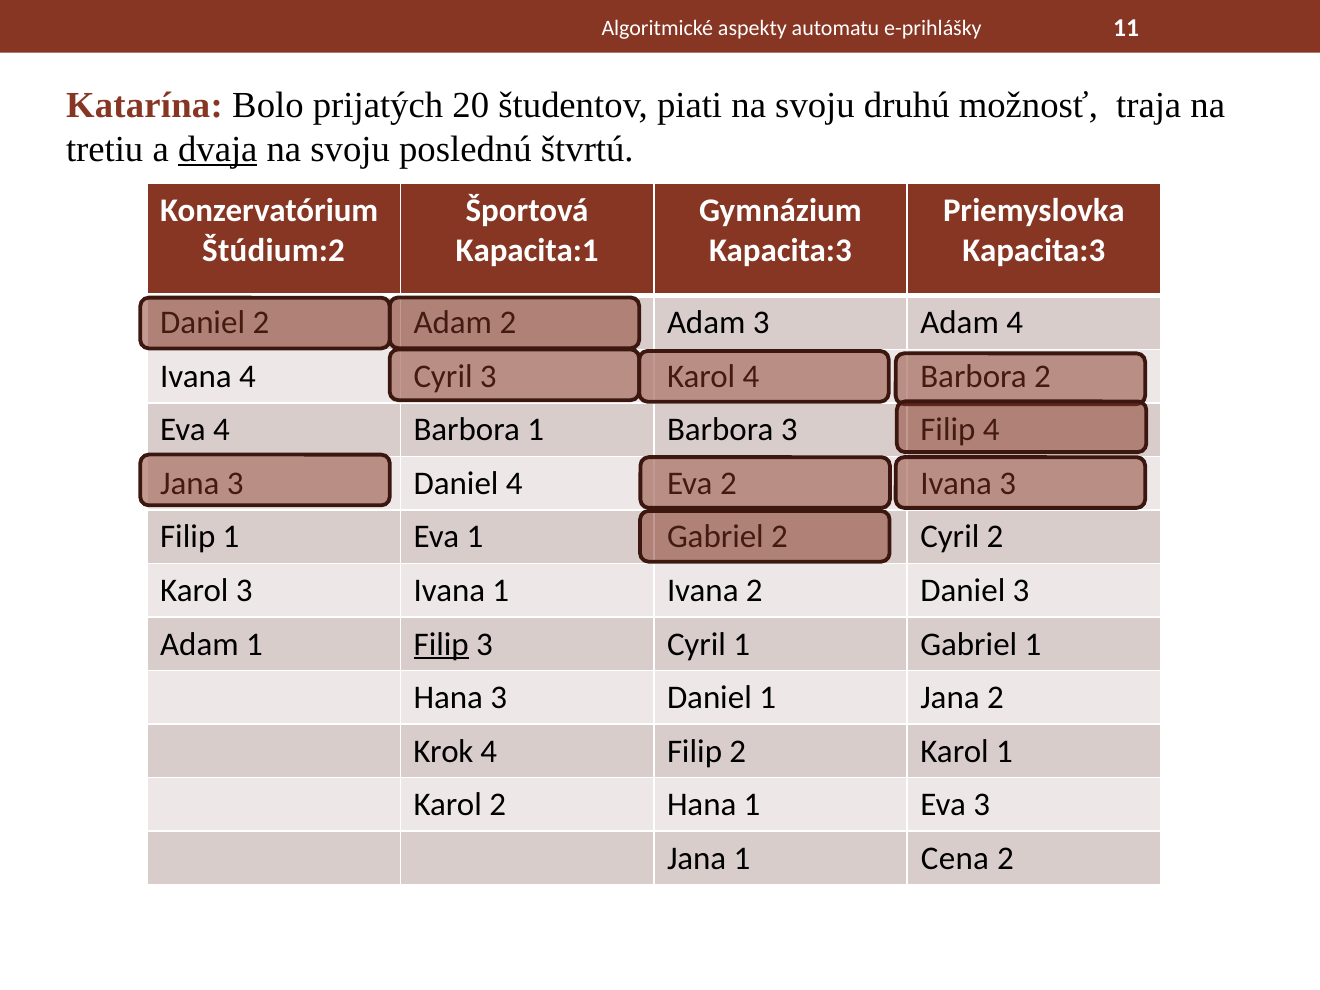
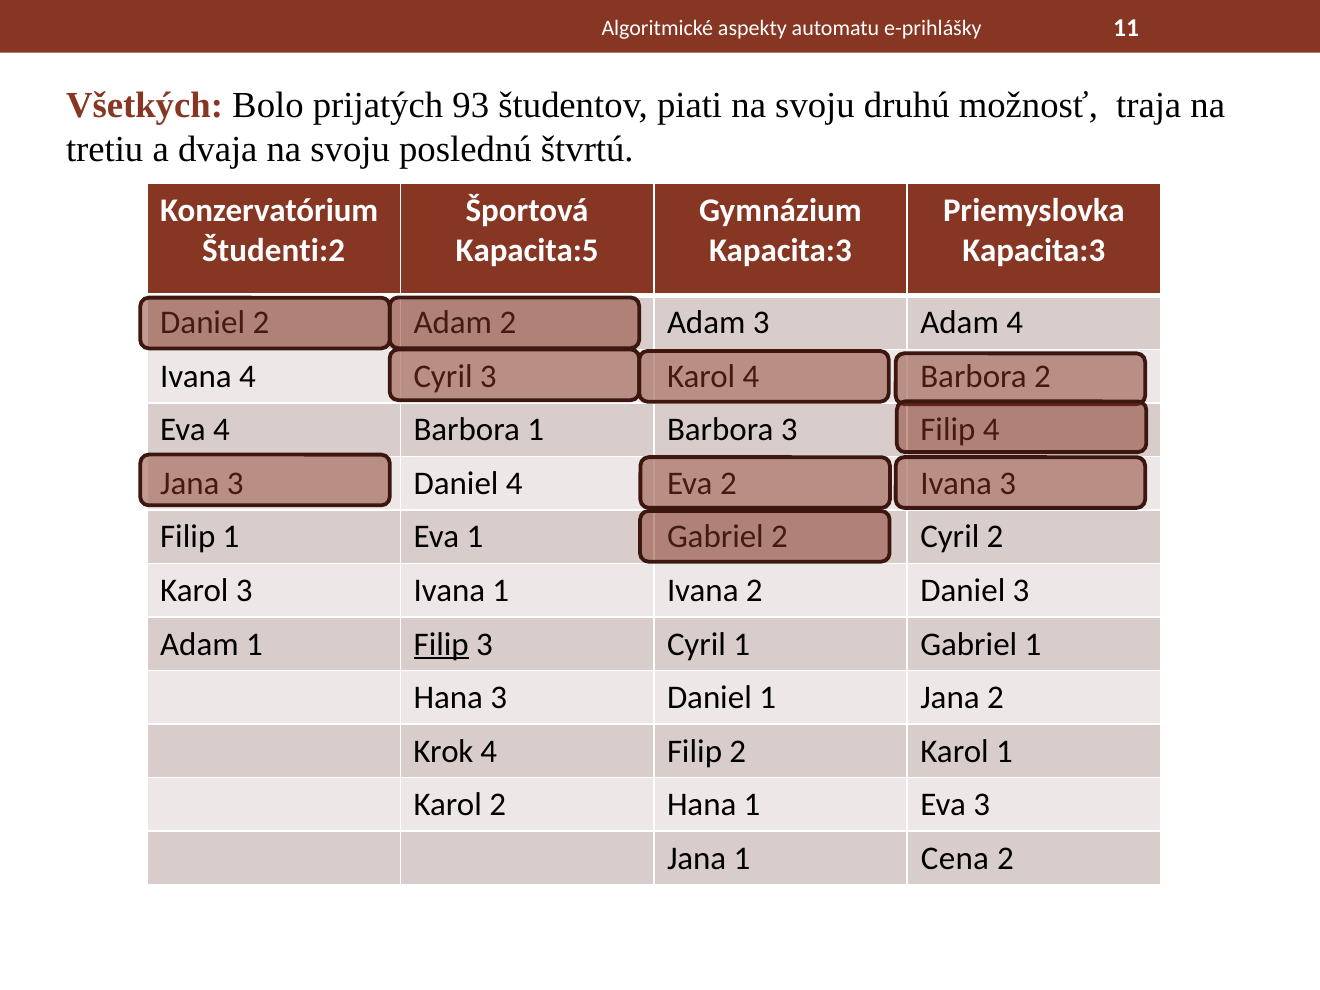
Katarína: Katarína -> Všetkých
20: 20 -> 93
dvaja underline: present -> none
Štúdium:2: Štúdium:2 -> Študenti:2
Kapacita:1: Kapacita:1 -> Kapacita:5
